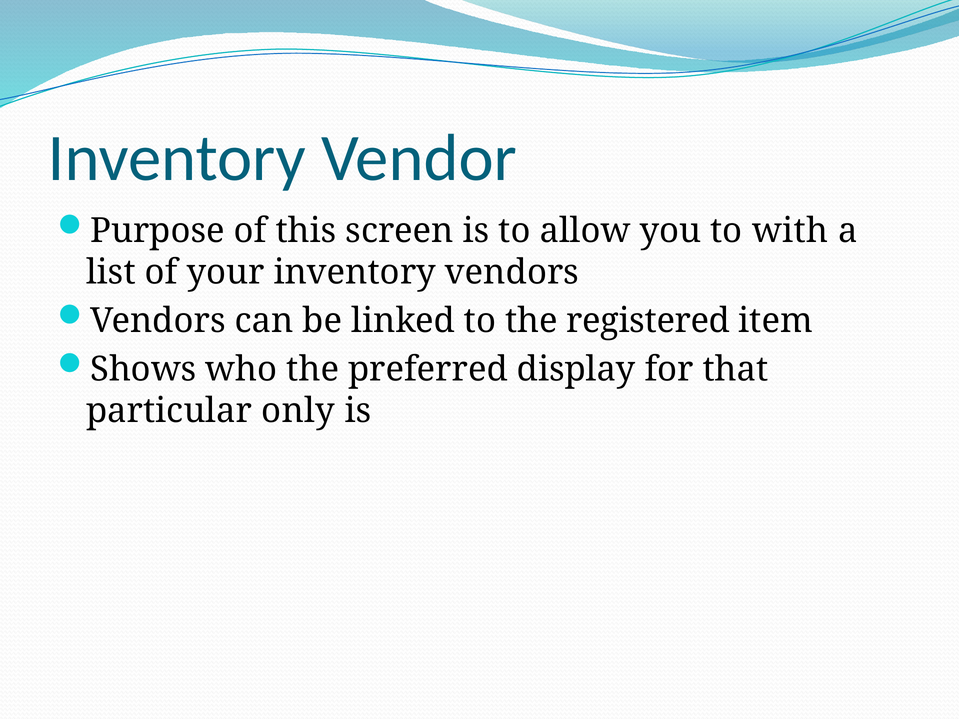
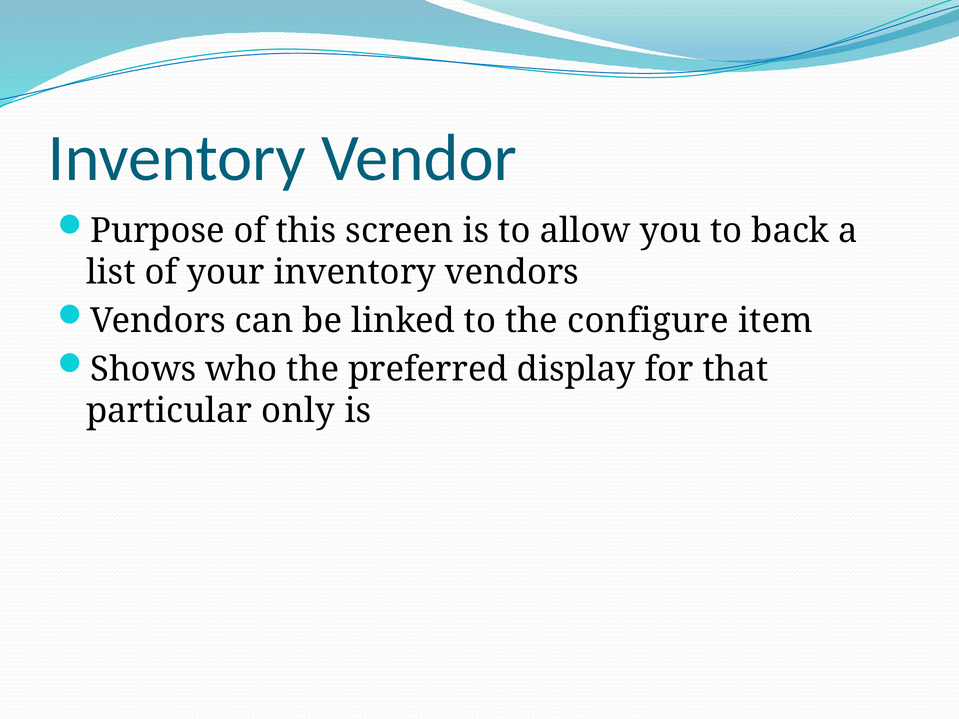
with: with -> back
registered: registered -> configure
